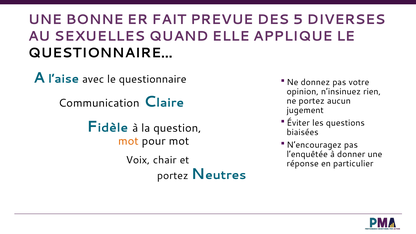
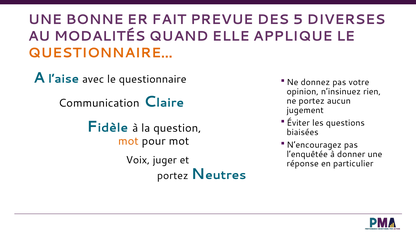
SEXUELLES: SEXUELLES -> MODALITÉS
QUESTIONNAIRE… colour: black -> orange
chair: chair -> juger
